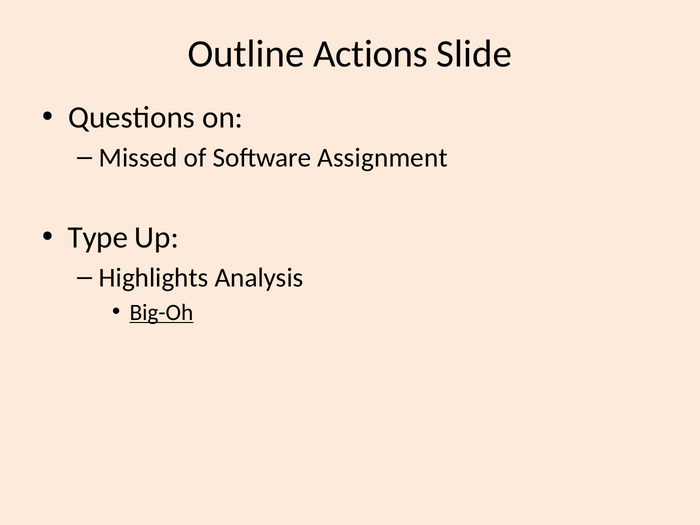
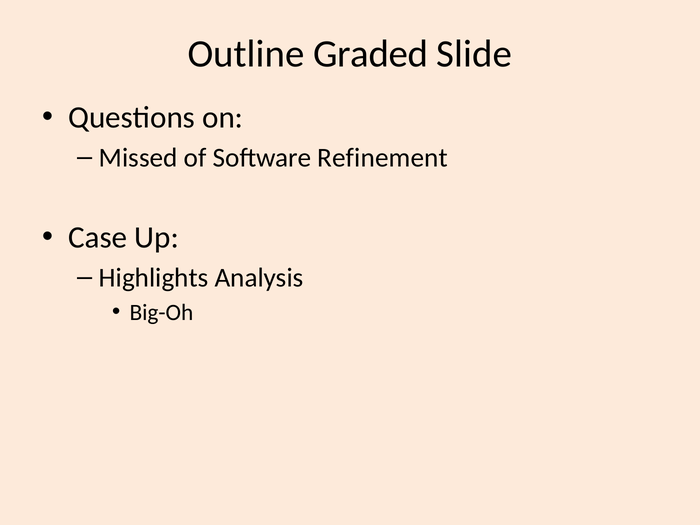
Actions: Actions -> Graded
Assignment: Assignment -> Refinement
Type: Type -> Case
Big-Oh underline: present -> none
